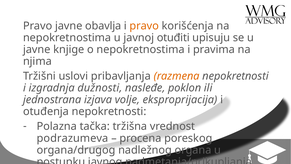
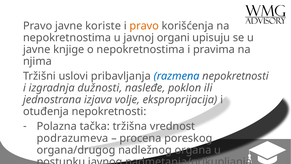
obavlja: obavlja -> koriste
otuđiti: otuđiti -> organi
razmena colour: orange -> blue
